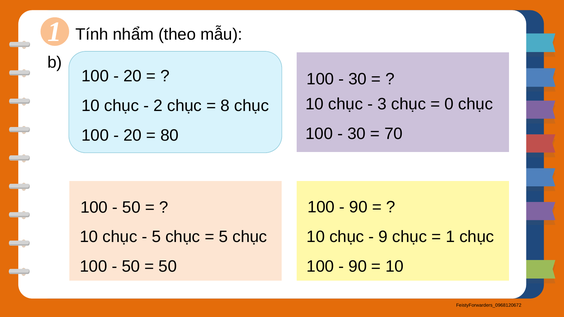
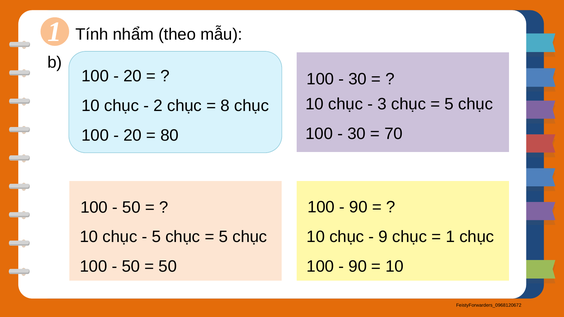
0 at (449, 104): 0 -> 5
